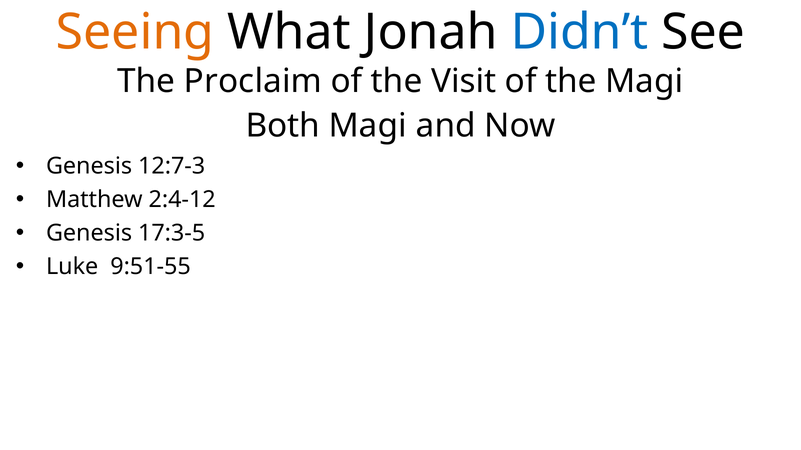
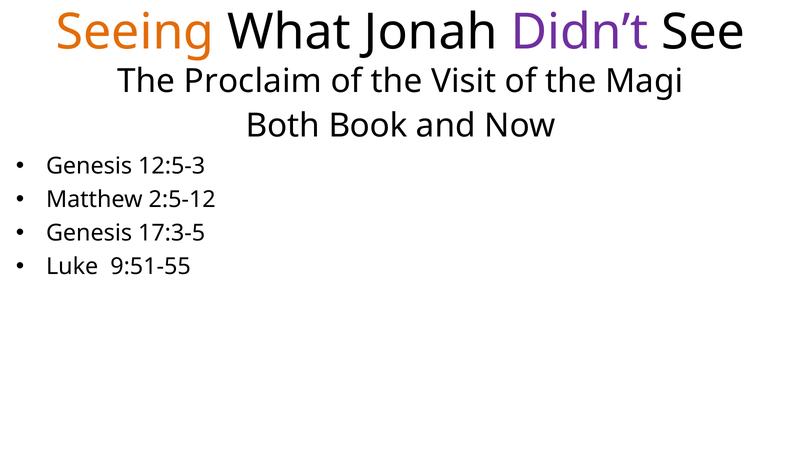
Didn’t colour: blue -> purple
Both Magi: Magi -> Book
12:7-3: 12:7-3 -> 12:5-3
2:4-12: 2:4-12 -> 2:5-12
